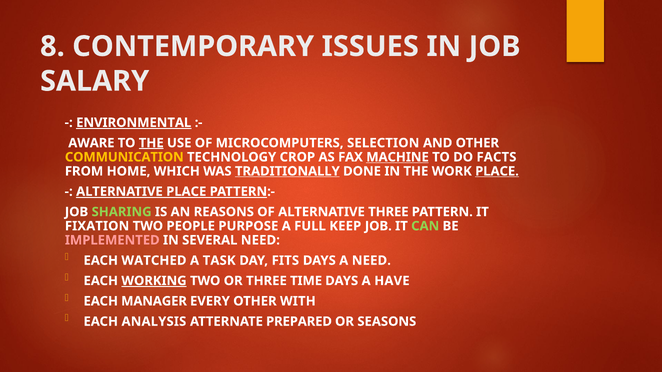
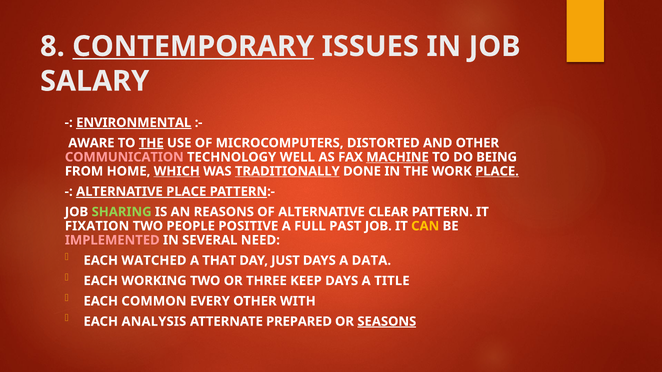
CONTEMPORARY underline: none -> present
SELECTION: SELECTION -> DISTORTED
COMMUNICATION colour: yellow -> pink
CROP: CROP -> WELL
FACTS: FACTS -> BEING
WHICH underline: none -> present
ALTERNATIVE THREE: THREE -> CLEAR
PURPOSE: PURPOSE -> POSITIVE
KEEP: KEEP -> PAST
CAN colour: light green -> yellow
TASK: TASK -> THAT
FITS: FITS -> JUST
A NEED: NEED -> DATA
WORKING underline: present -> none
TIME: TIME -> KEEP
HAVE: HAVE -> TITLE
MANAGER: MANAGER -> COMMON
SEASONS underline: none -> present
